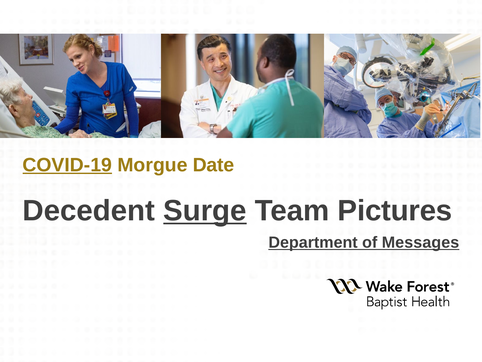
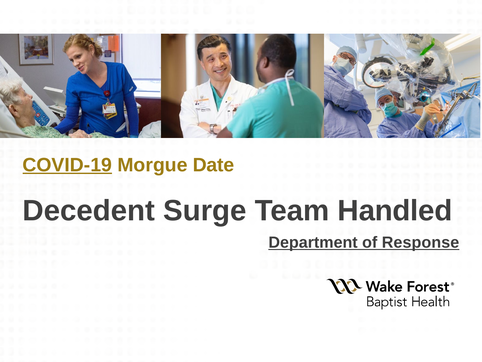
Surge underline: present -> none
Pictures: Pictures -> Handled
Messages: Messages -> Response
